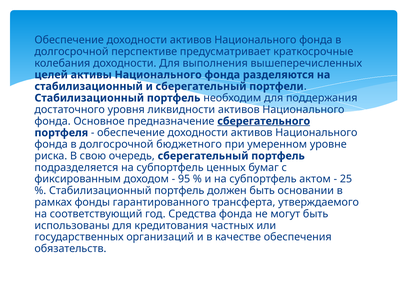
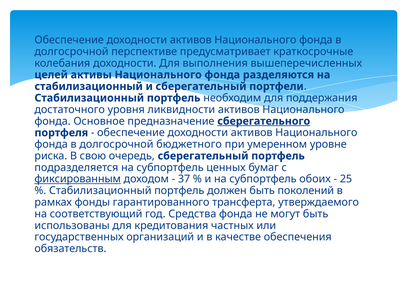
фиксированным underline: none -> present
95: 95 -> 37
актом: актом -> обоих
основании: основании -> поколений
